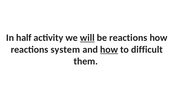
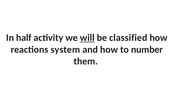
be reactions: reactions -> classified
how at (109, 50) underline: present -> none
difficult: difficult -> number
